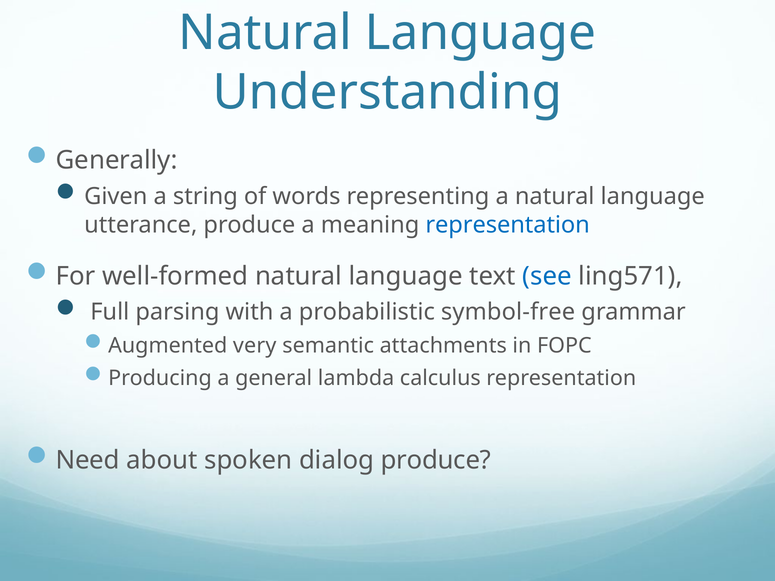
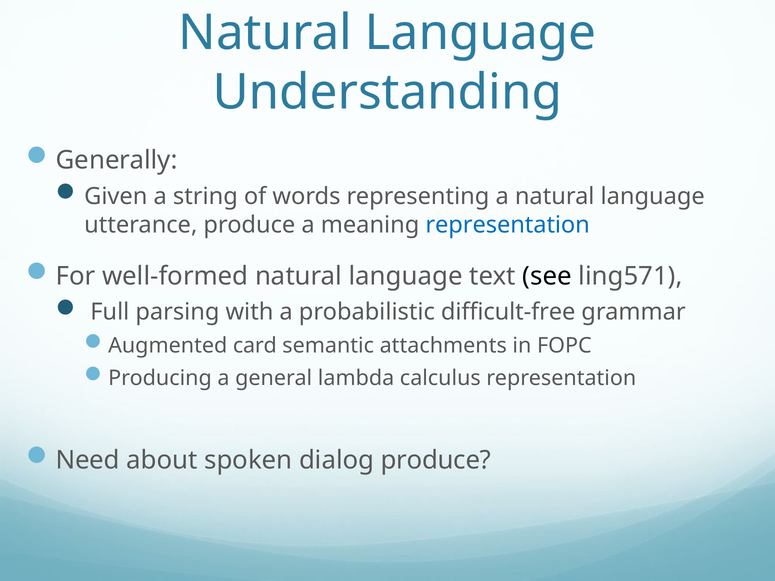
see colour: blue -> black
symbol-free: symbol-free -> difficult-free
very: very -> card
